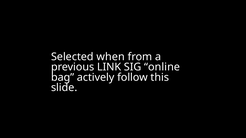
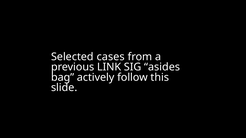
when: when -> cases
online: online -> asides
